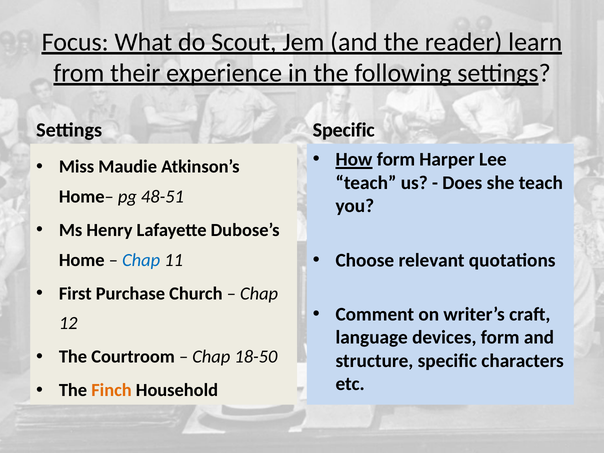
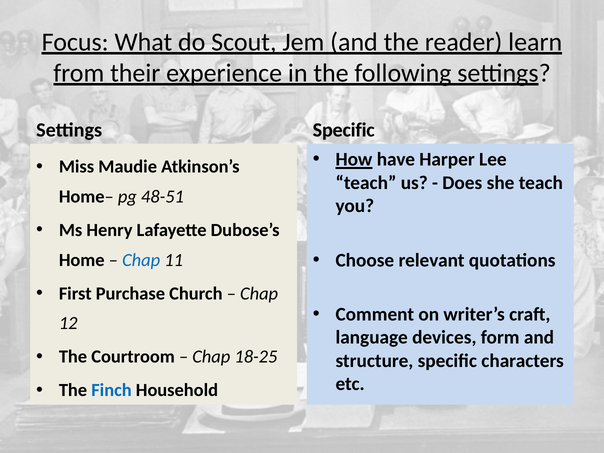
How form: form -> have
18-50: 18-50 -> 18-25
Finch colour: orange -> blue
